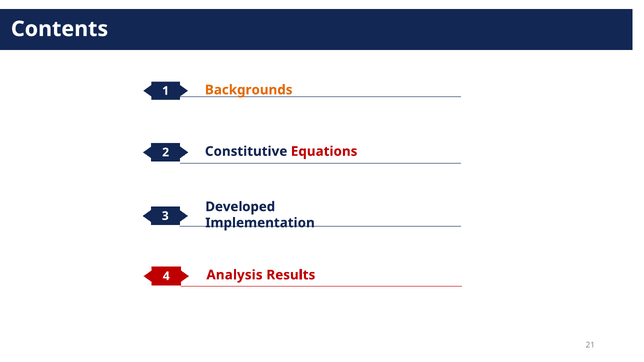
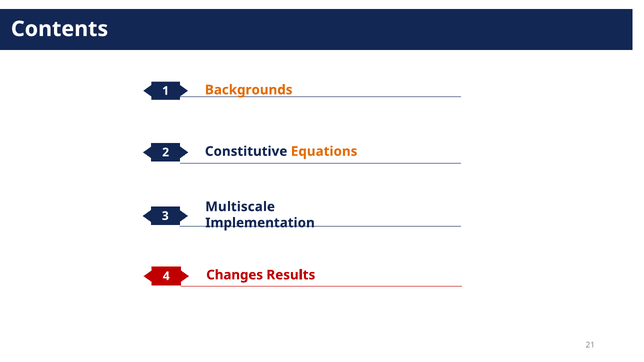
Equations colour: red -> orange
Developed: Developed -> Multiscale
Analysis: Analysis -> Changes
